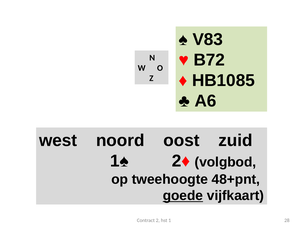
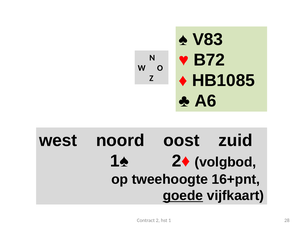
48+pnt: 48+pnt -> 16+pnt
